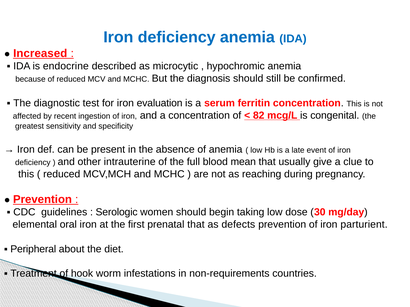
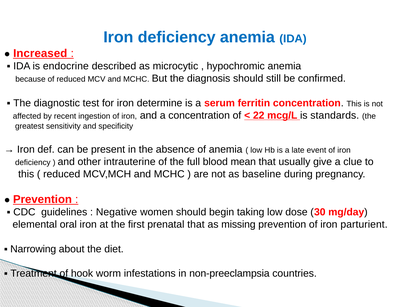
evaluation: evaluation -> determine
82: 82 -> 22
congenital: congenital -> standards
reaching: reaching -> baseline
Serologic: Serologic -> Negative
defects: defects -> missing
Peripheral: Peripheral -> Narrowing
non-requirements: non-requirements -> non-preeclampsia
